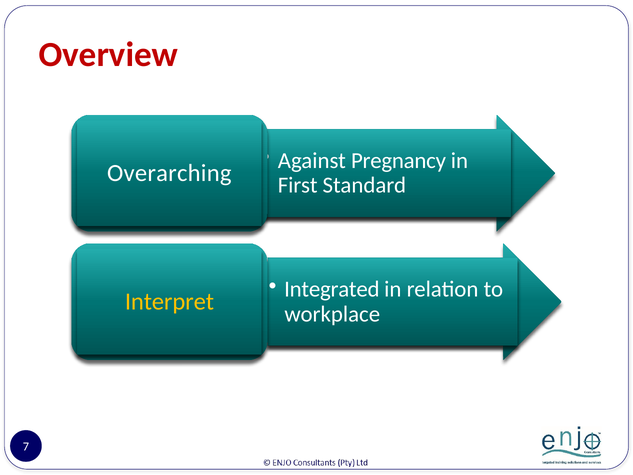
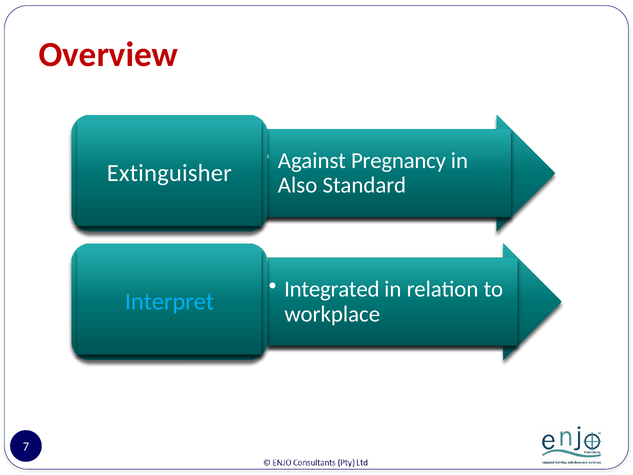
Overarching: Overarching -> Extinguisher
First: First -> Also
Interpret colour: yellow -> light blue
